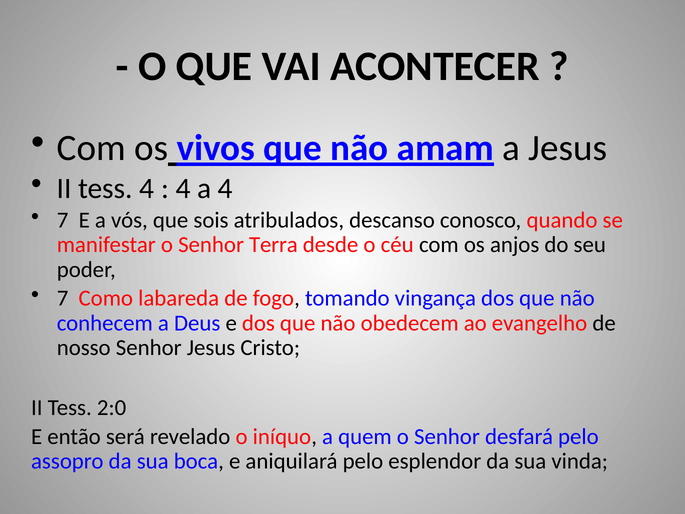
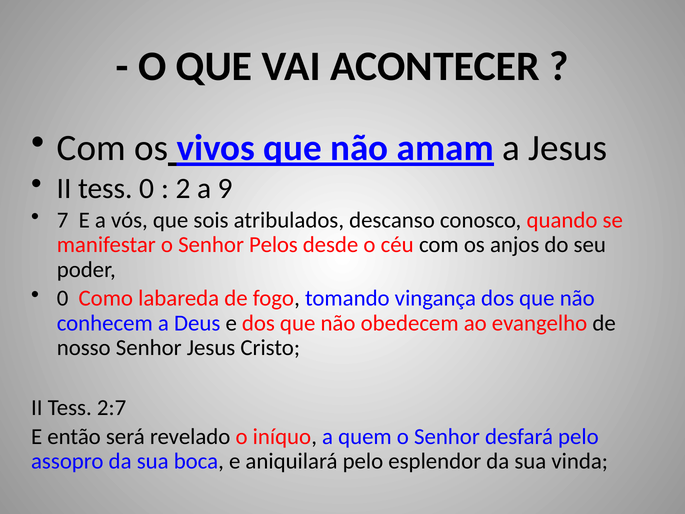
tess 4: 4 -> 0
4 at (183, 189): 4 -> 2
a 4: 4 -> 9
Terra: Terra -> Pelos
7 at (63, 298): 7 -> 0
2:0: 2:0 -> 2:7
